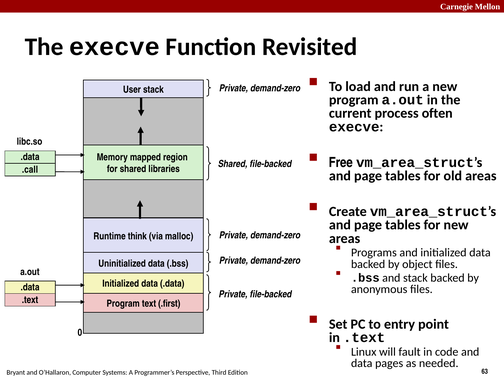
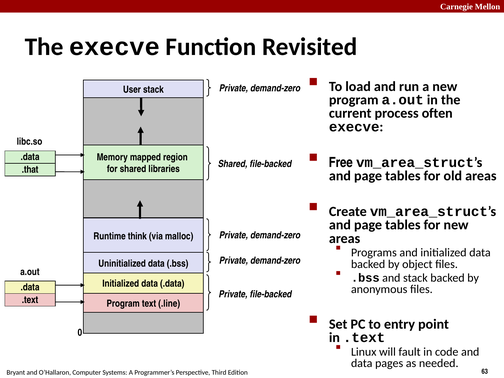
.call: .call -> .that
.first: .first -> .line
